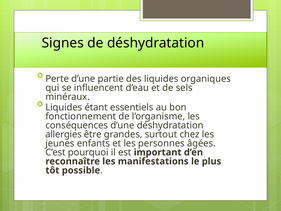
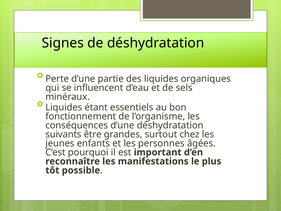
allergies: allergies -> suivants
